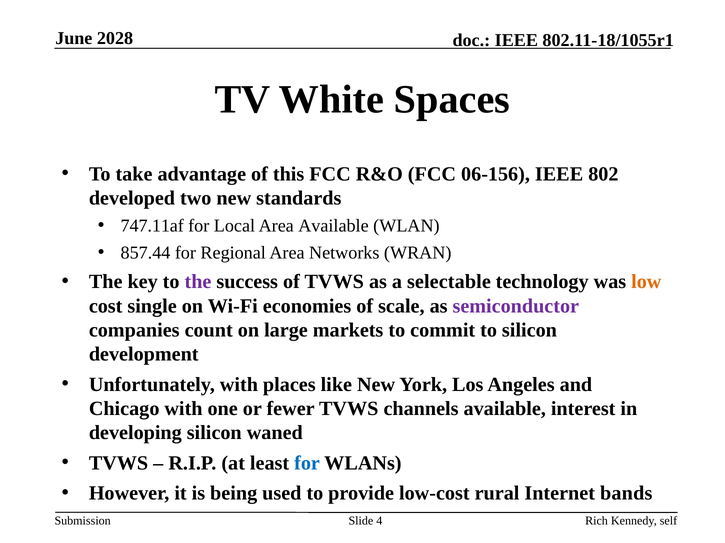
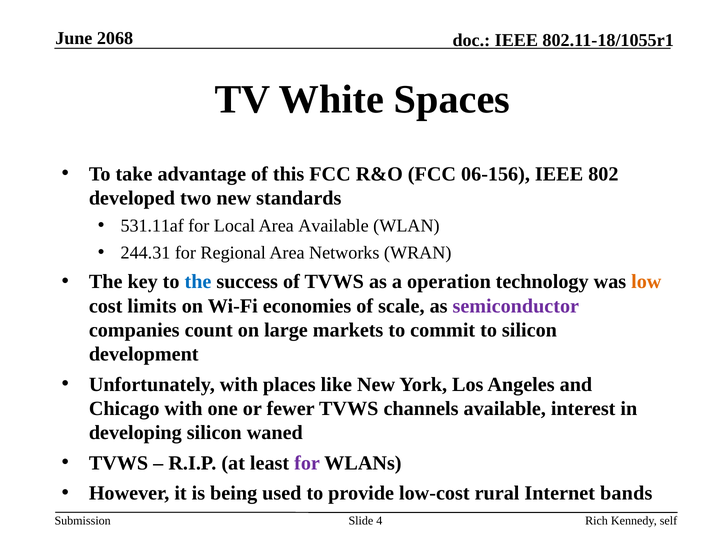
2028: 2028 -> 2068
747.11af: 747.11af -> 531.11af
857.44: 857.44 -> 244.31
the at (198, 282) colour: purple -> blue
selectable: selectable -> operation
single: single -> limits
for at (307, 464) colour: blue -> purple
